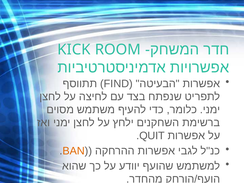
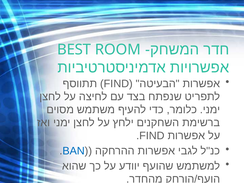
KICK: KICK -> BEST
QUIT at (152, 136): QUIT -> FIND
BAN colour: orange -> blue
